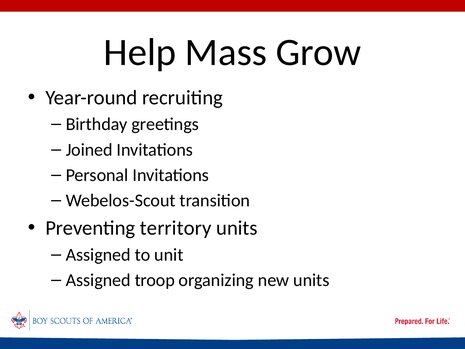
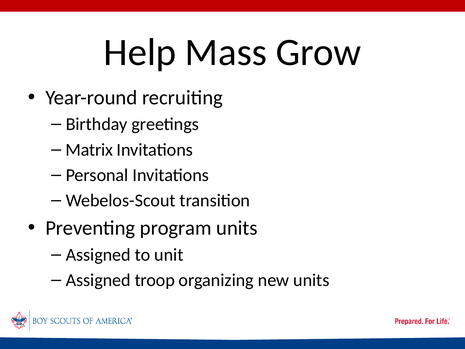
Joined: Joined -> Matrix
territory: territory -> program
